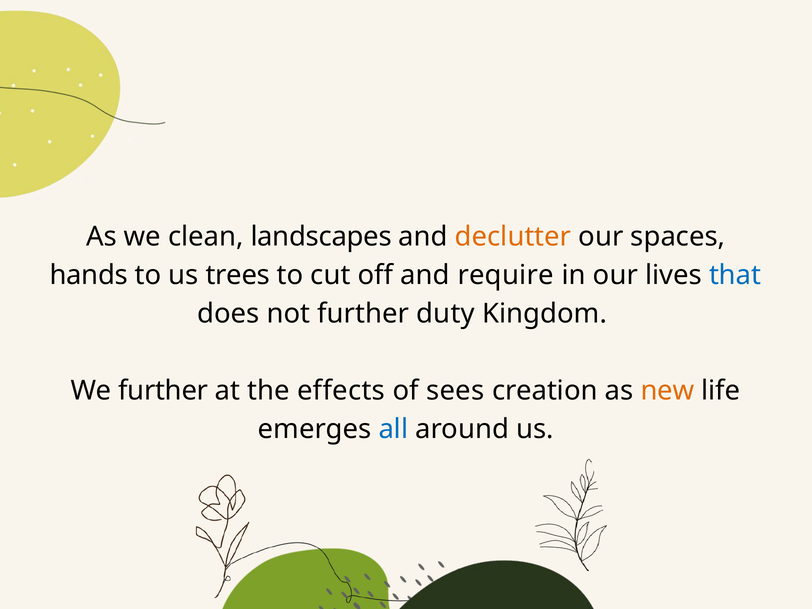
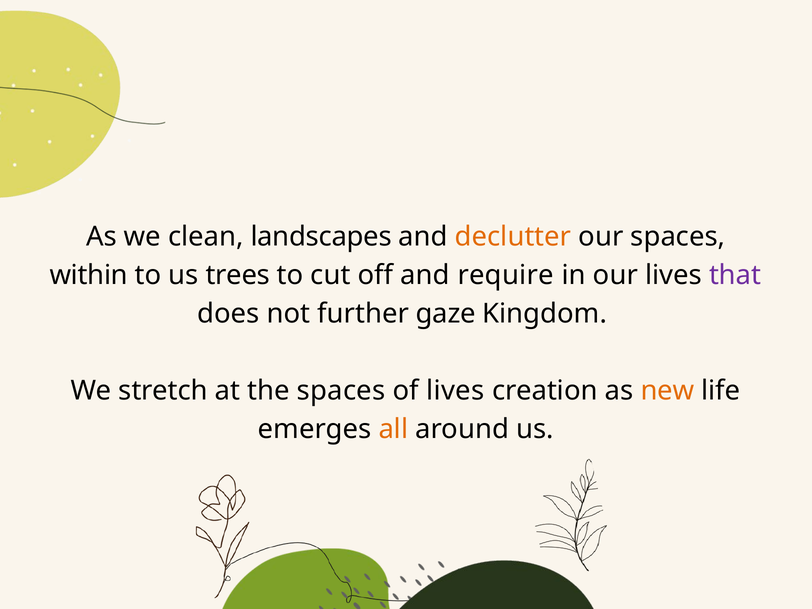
hands: hands -> within
that colour: blue -> purple
duty: duty -> gaze
We further: further -> stretch
the effects: effects -> spaces
of sees: sees -> lives
all colour: blue -> orange
